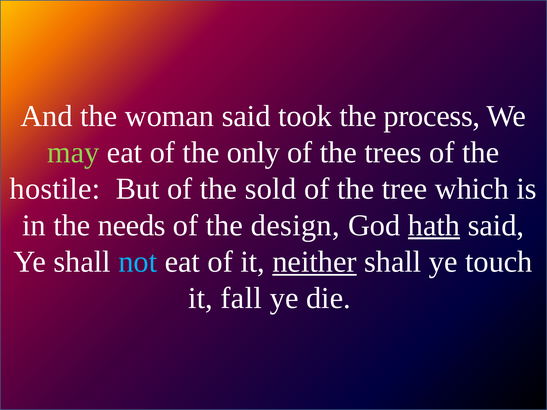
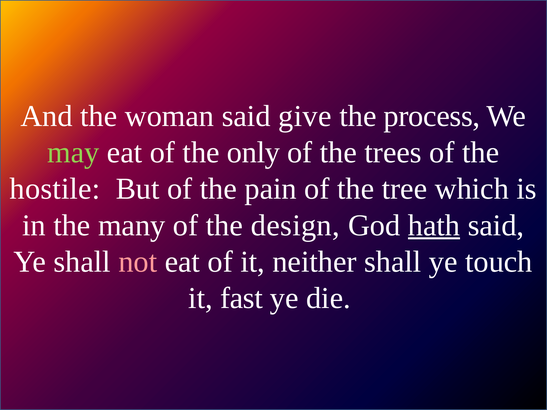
took: took -> give
sold: sold -> pain
needs: needs -> many
not colour: light blue -> pink
neither underline: present -> none
fall: fall -> fast
